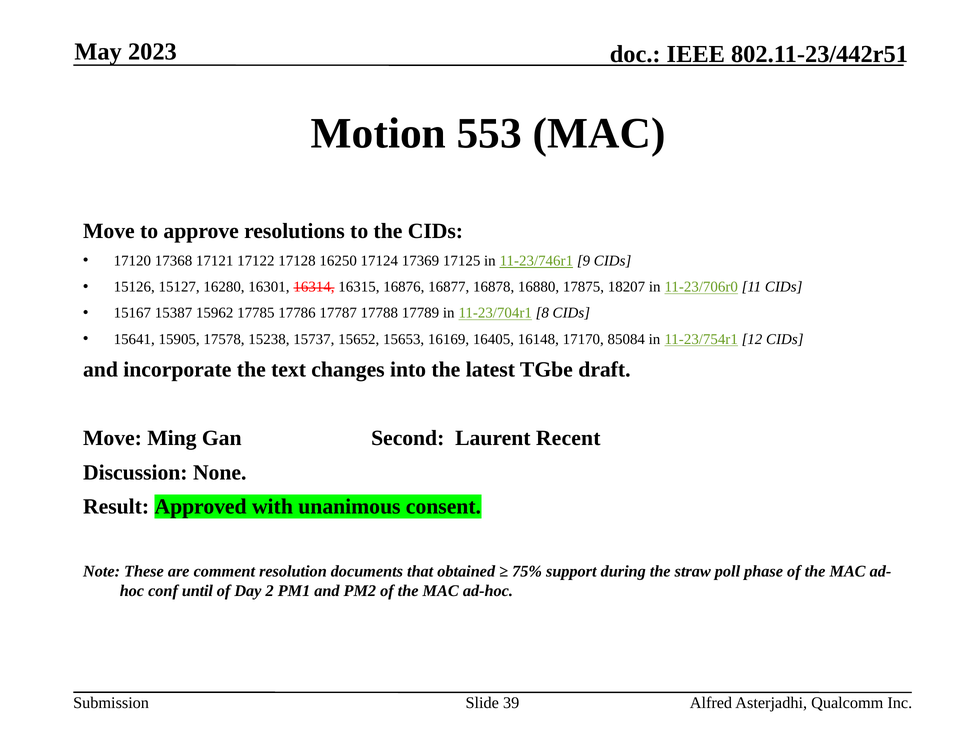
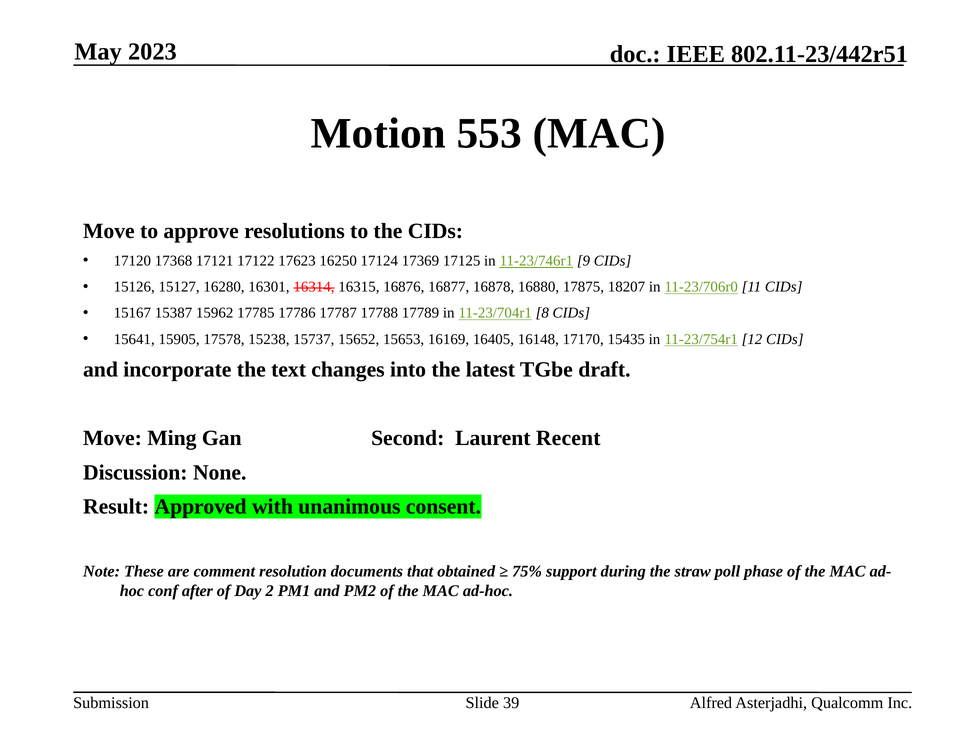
17128: 17128 -> 17623
85084: 85084 -> 15435
until: until -> after
